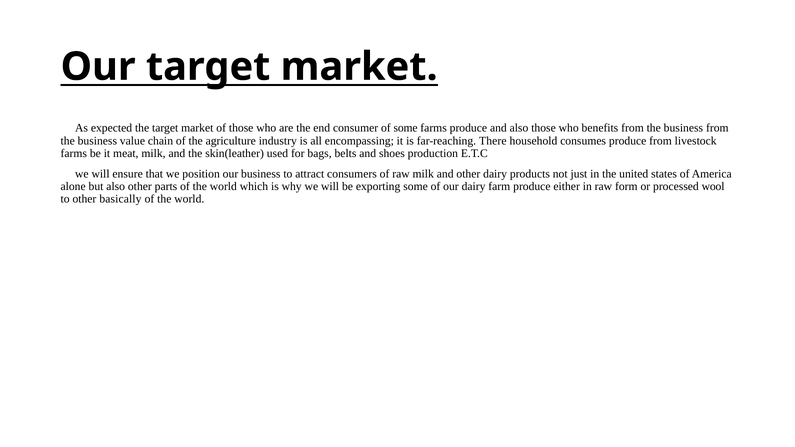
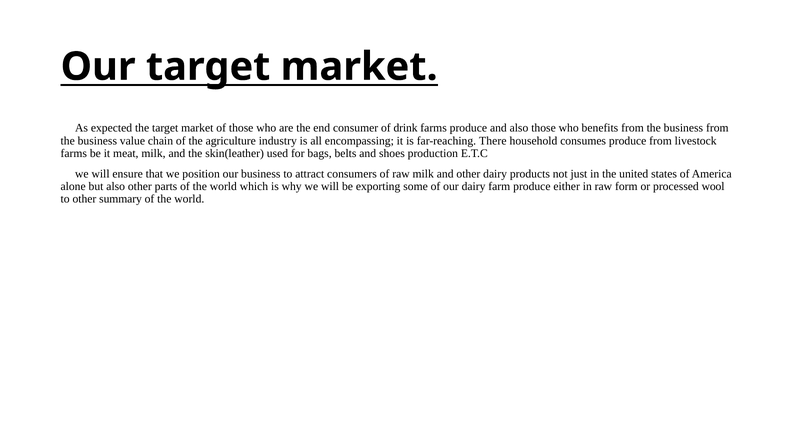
of some: some -> drink
basically: basically -> summary
